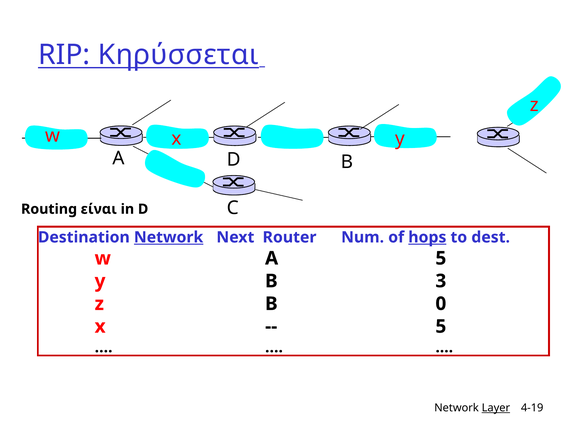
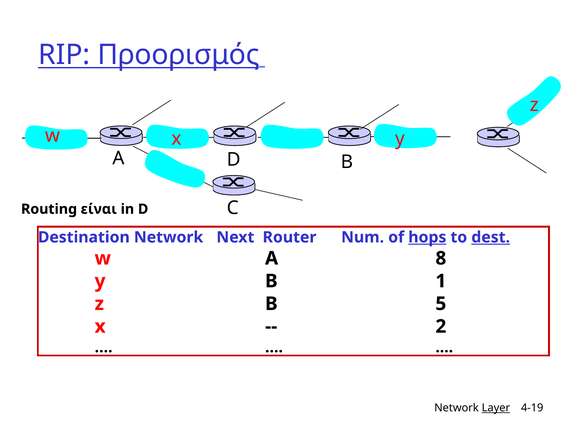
Κηρύσσεται: Κηρύσσεται -> Προορισμός
Network at (169, 237) underline: present -> none
dest underline: none -> present
A 5: 5 -> 8
3: 3 -> 1
0: 0 -> 5
5 at (441, 326): 5 -> 2
